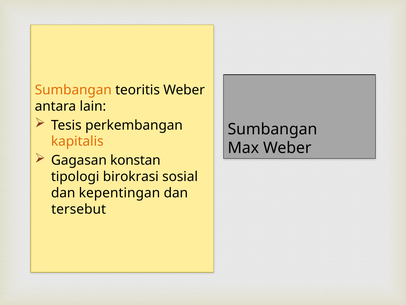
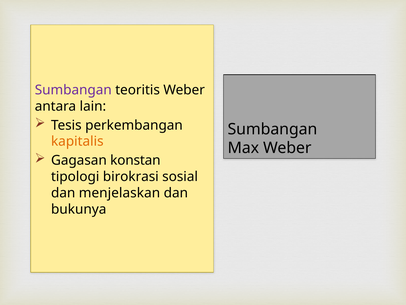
Sumbangan at (73, 90) colour: orange -> purple
kepentingan: kepentingan -> menjelaskan
tersebut: tersebut -> bukunya
